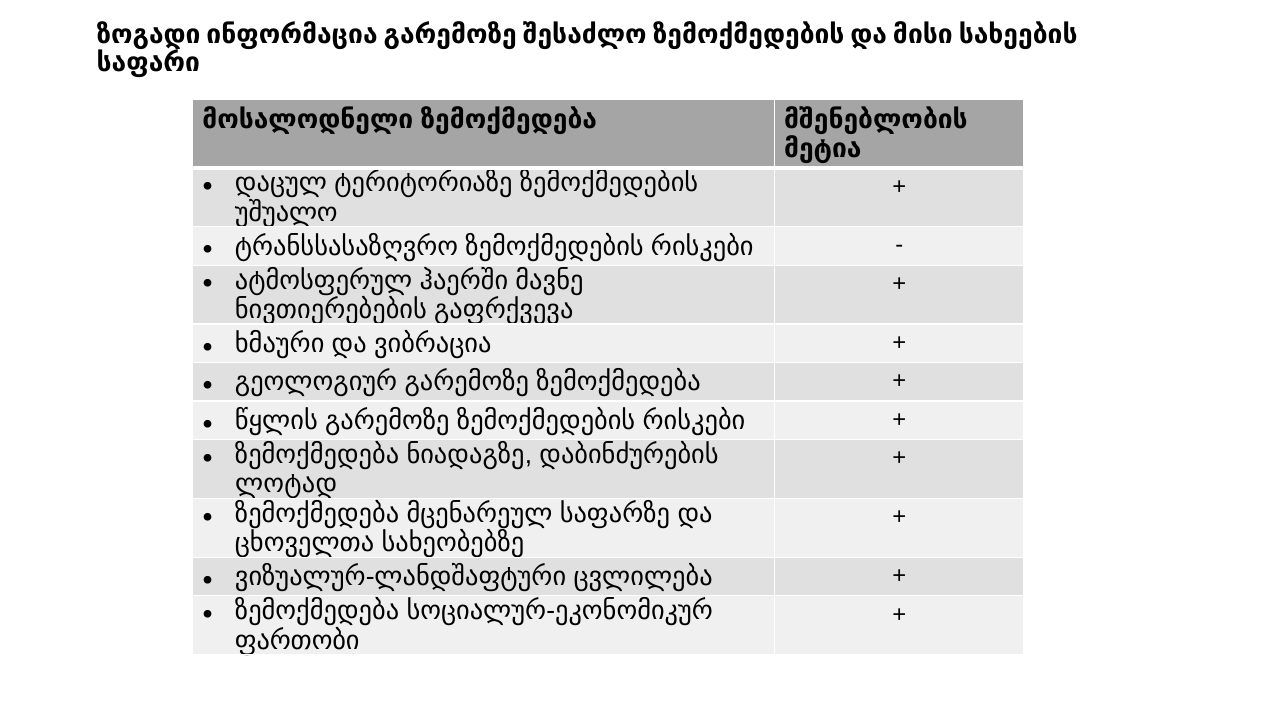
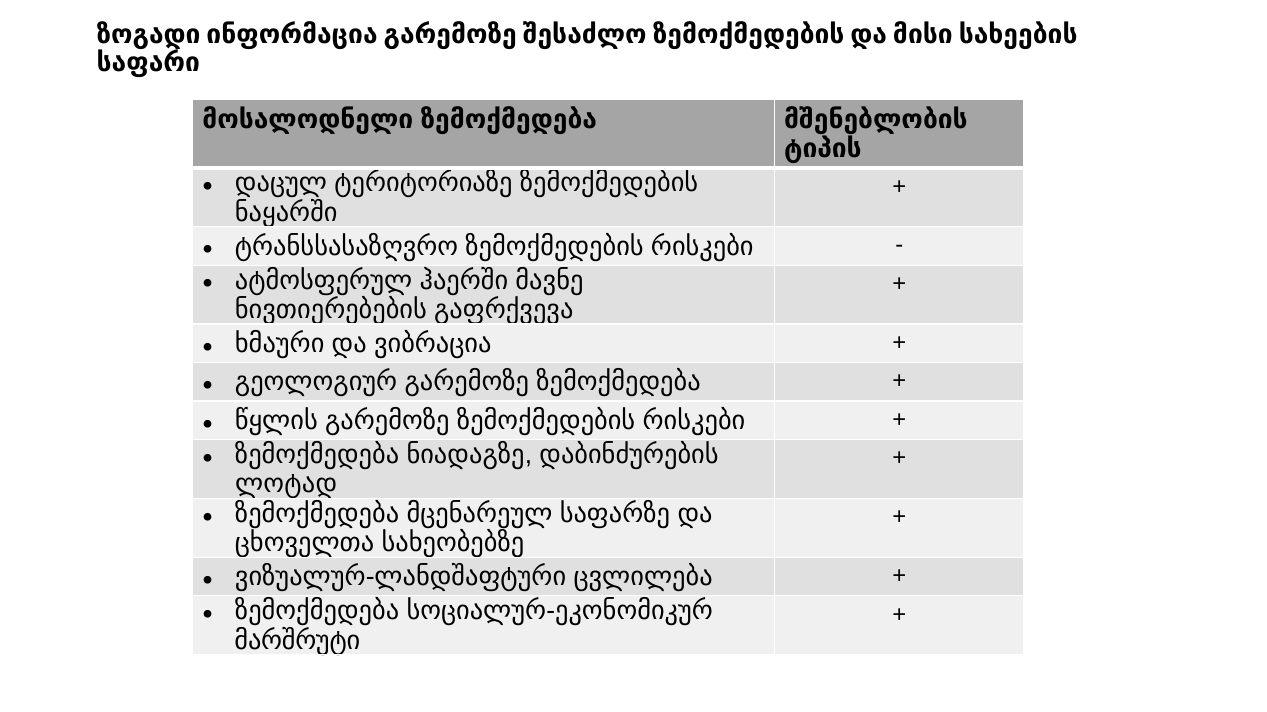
მეტია: მეტია -> ტიპის
უშუალო: უშუალო -> ნაყარში
ფართობი: ფართობი -> მარშრუტი
